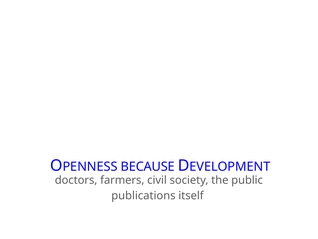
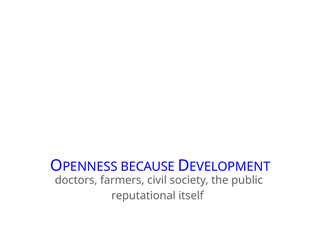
publications: publications -> reputational
